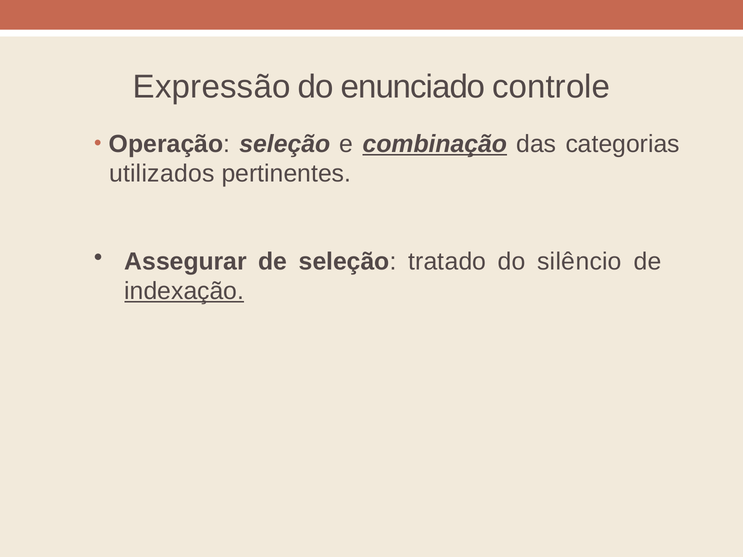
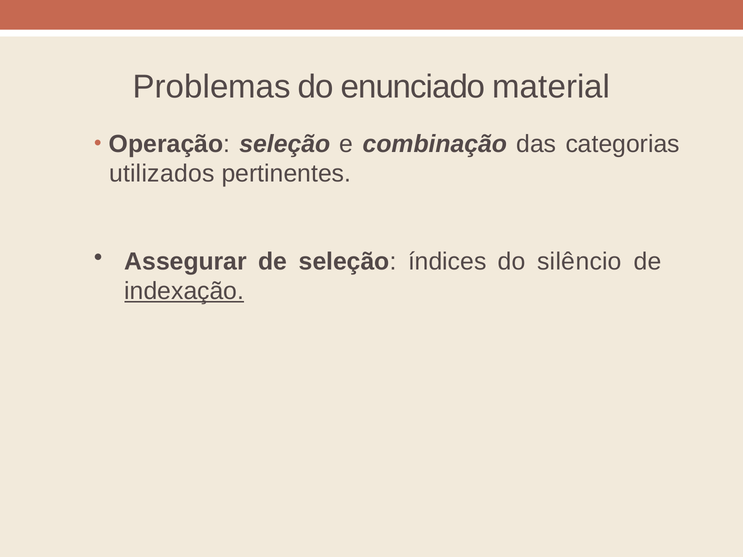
Expressão: Expressão -> Problemas
controle: controle -> material
combinação underline: present -> none
tratado: tratado -> índices
